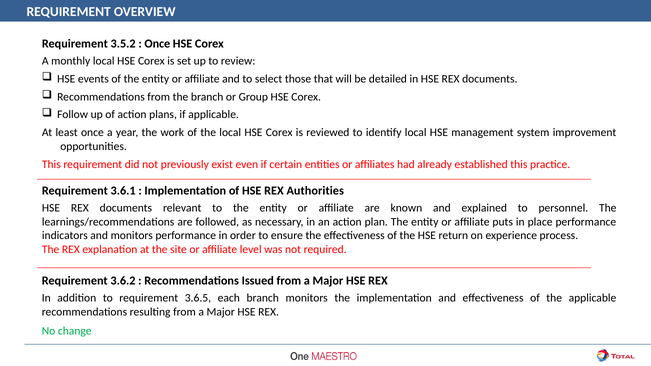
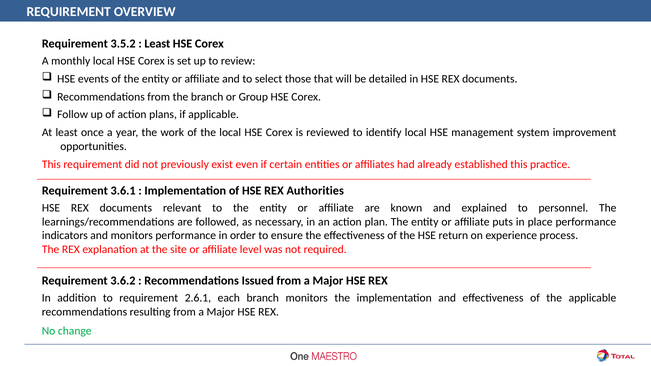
Once at (157, 44): Once -> Least
3.6.5: 3.6.5 -> 2.6.1
